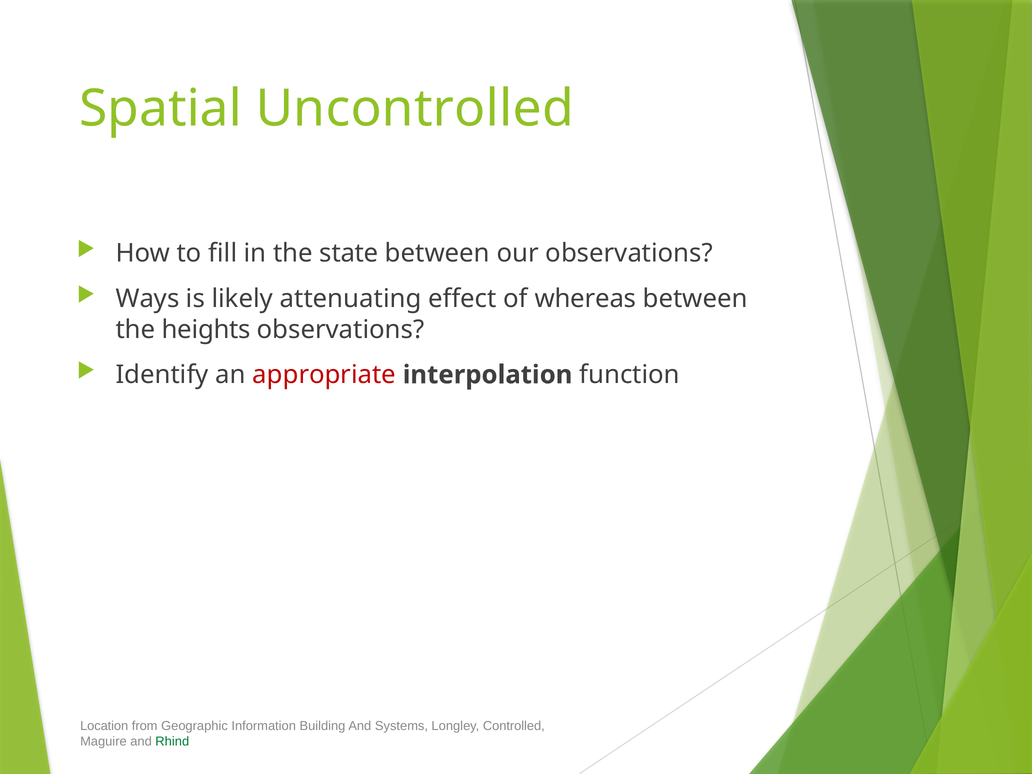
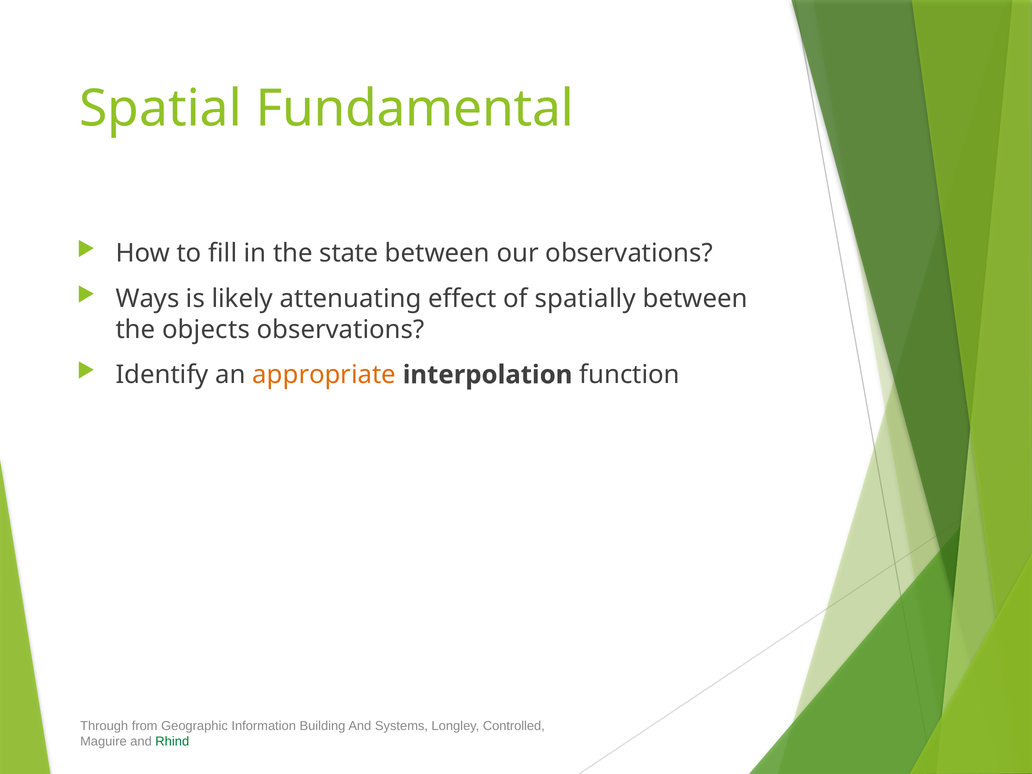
Uncontrolled: Uncontrolled -> Fundamental
whereas: whereas -> spatially
heights: heights -> objects
appropriate colour: red -> orange
Location: Location -> Through
